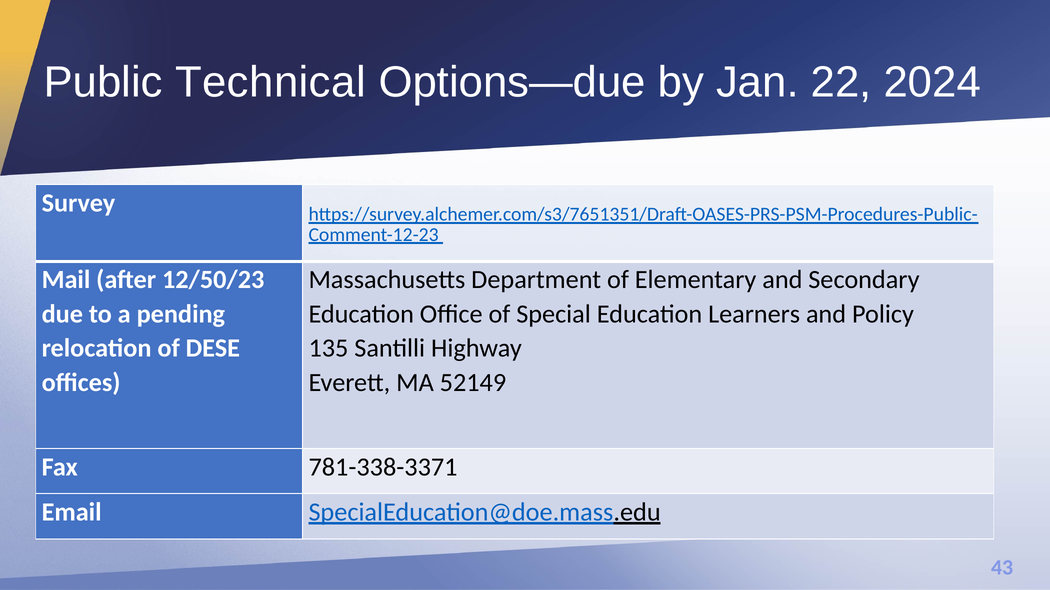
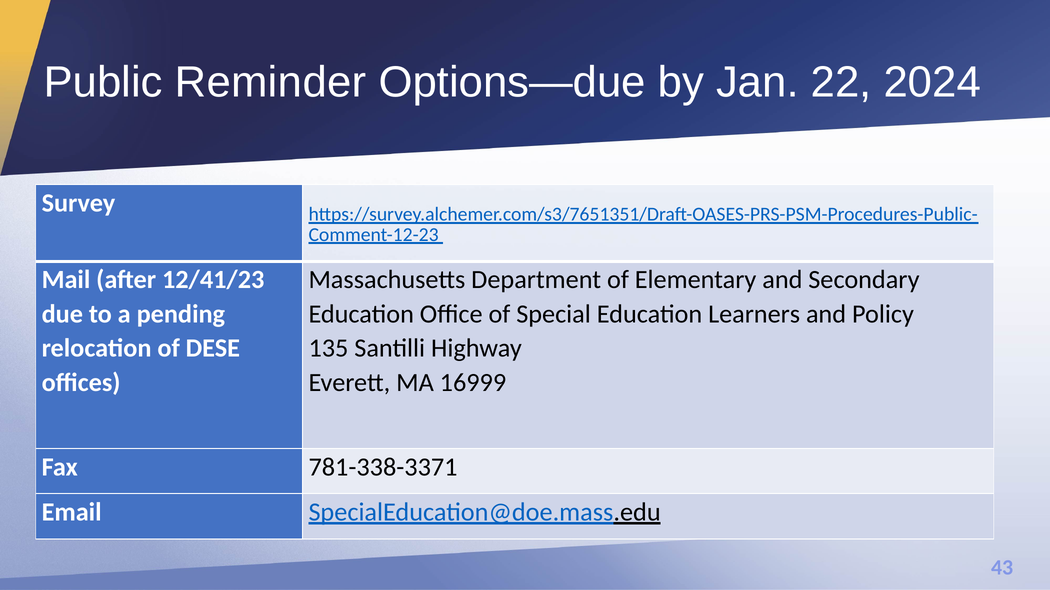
Technical: Technical -> Reminder
12/50/23: 12/50/23 -> 12/41/23
52149: 52149 -> 16999
